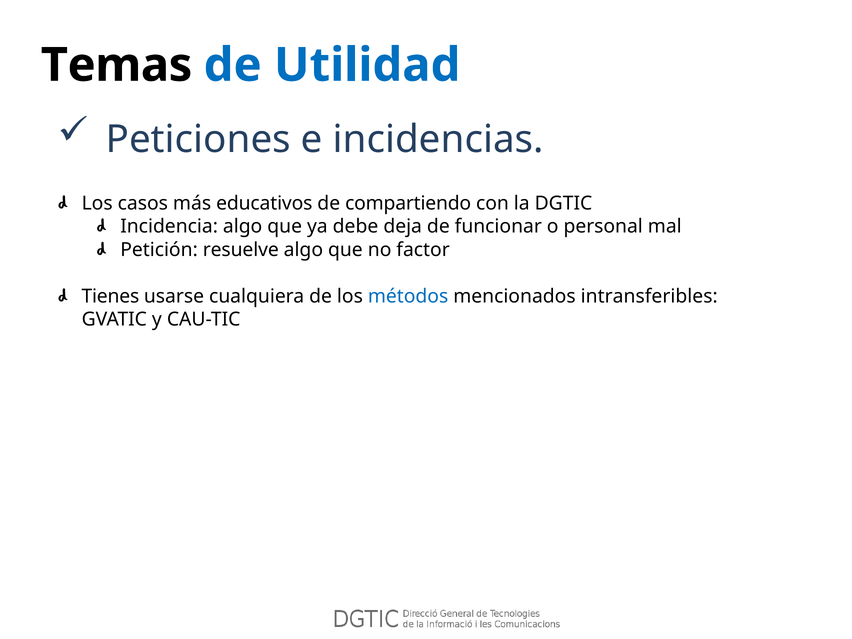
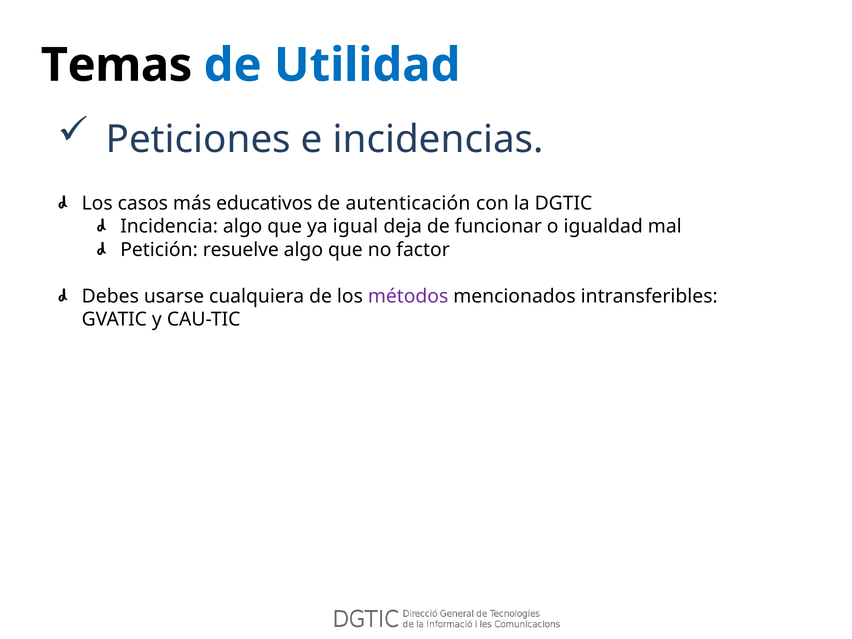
compartiendo: compartiendo -> autenticación
debe: debe -> igual
personal: personal -> igualdad
Tienes: Tienes -> Debes
métodos colour: blue -> purple
